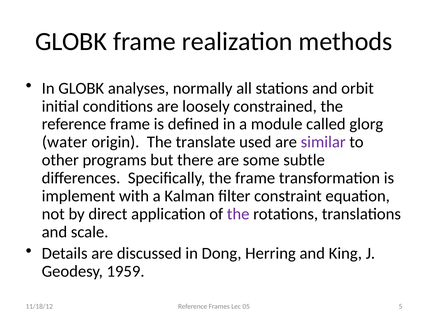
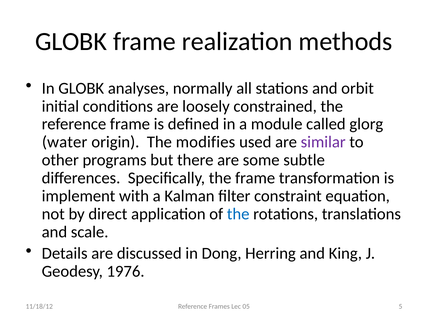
translate: translate -> modifies
the at (238, 214) colour: purple -> blue
1959: 1959 -> 1976
